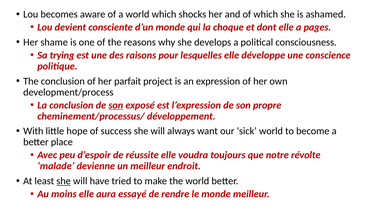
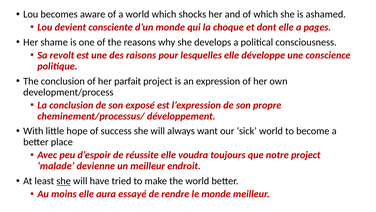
trying: trying -> revolt
son at (116, 105) underline: present -> none
notre révolte: révolte -> project
